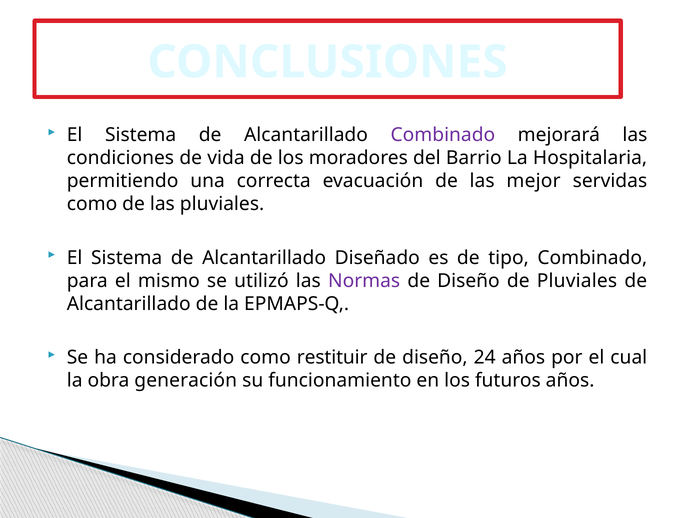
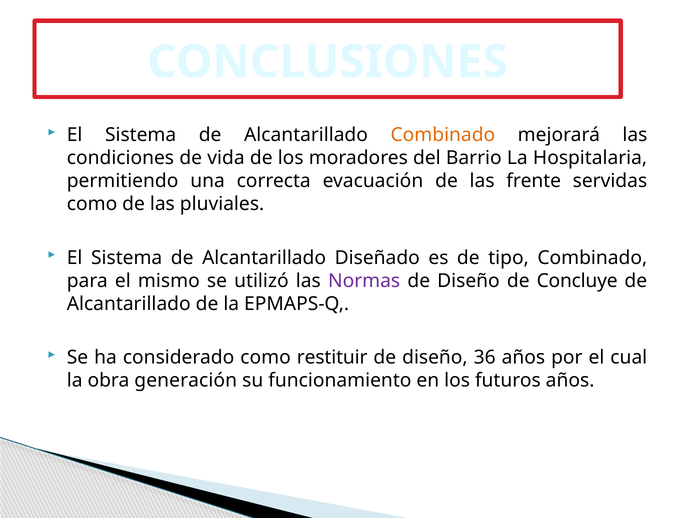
Combinado at (443, 135) colour: purple -> orange
mejor: mejor -> frente
de Pluviales: Pluviales -> Concluye
24: 24 -> 36
